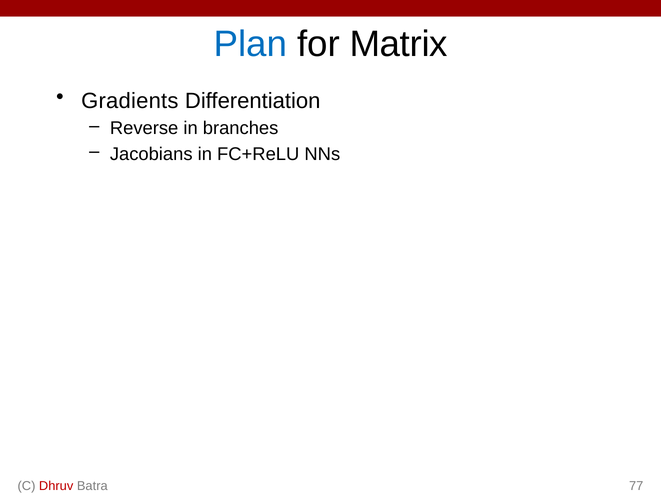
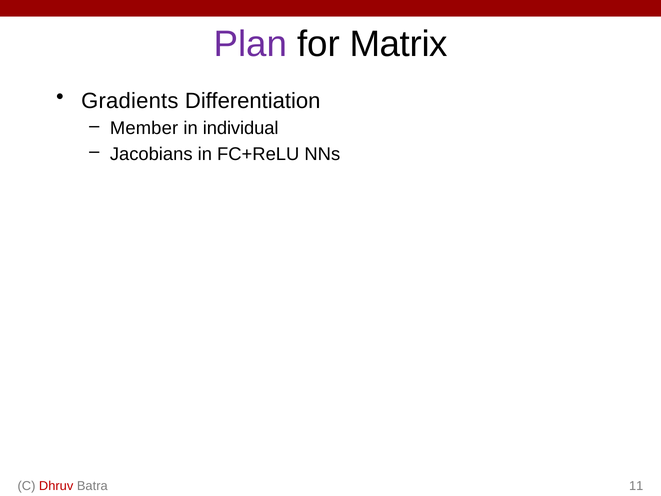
Plan colour: blue -> purple
Reverse: Reverse -> Member
branches: branches -> individual
77: 77 -> 11
